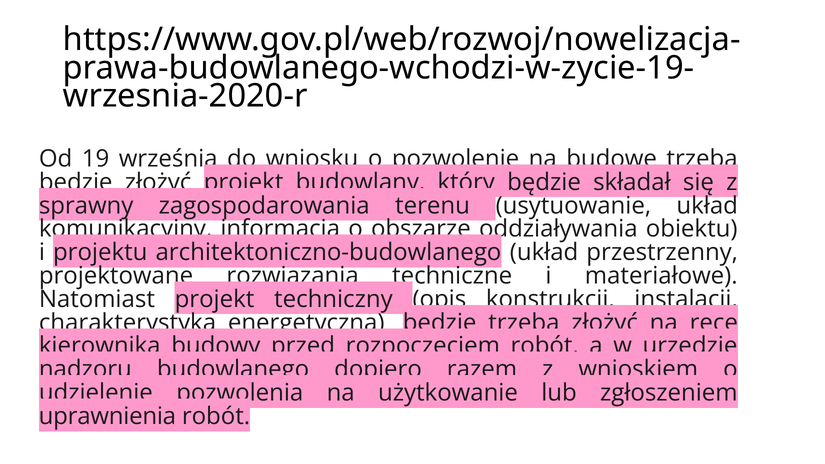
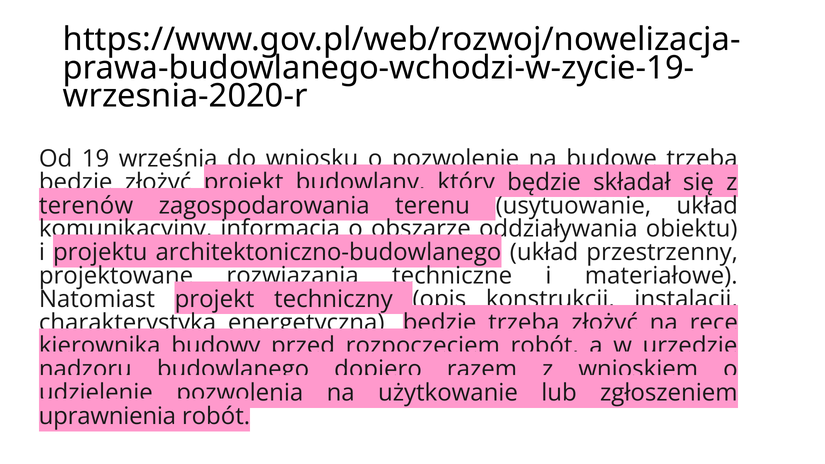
sprawny: sprawny -> terenów
